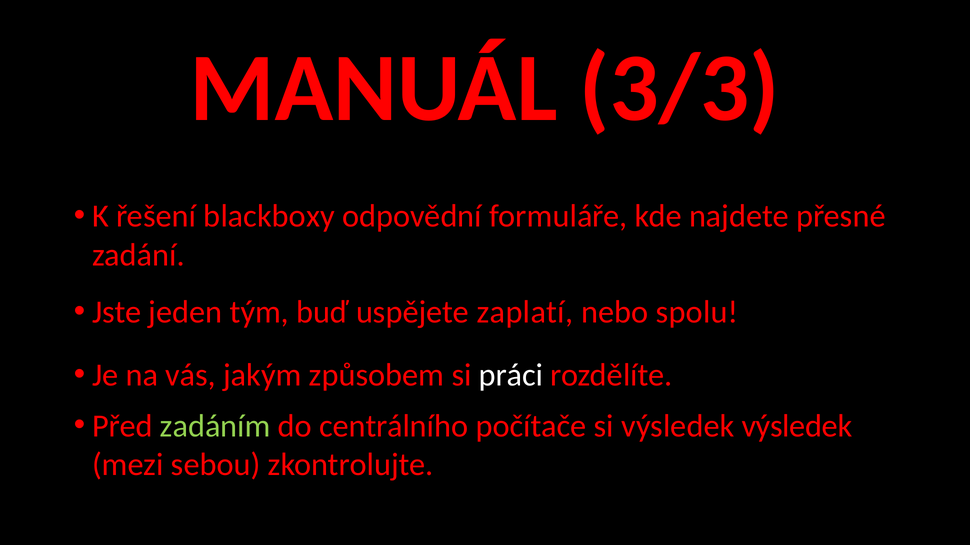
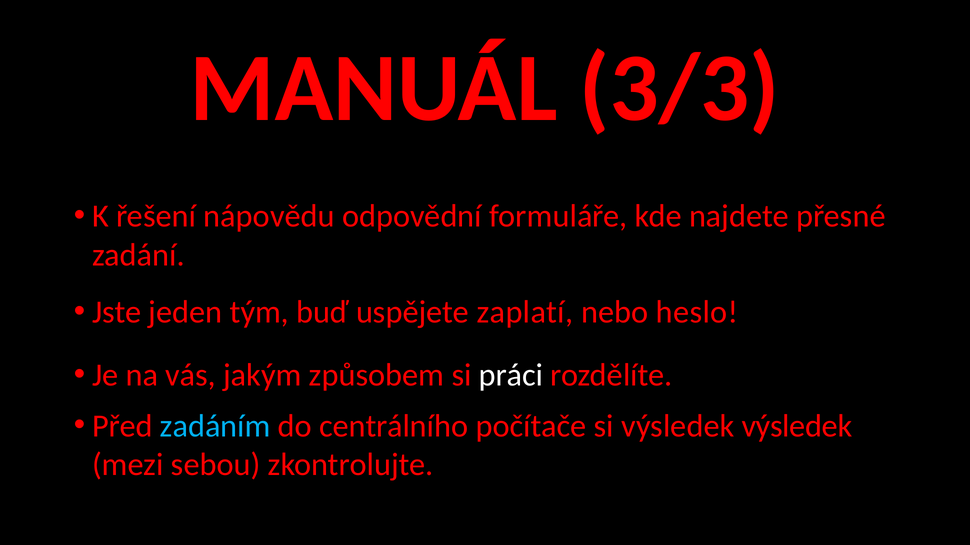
blackboxy: blackboxy -> nápovědu
spolu: spolu -> heslo
zadáním colour: light green -> light blue
